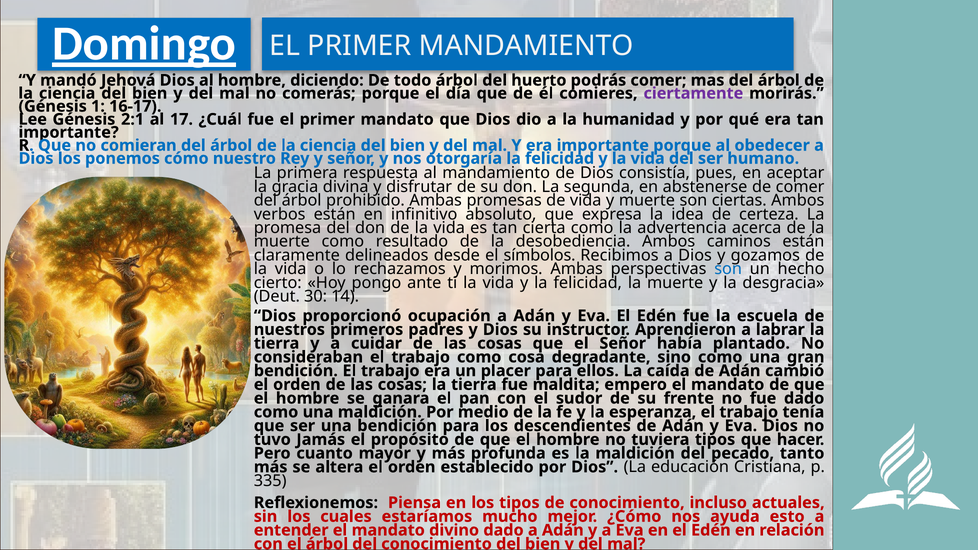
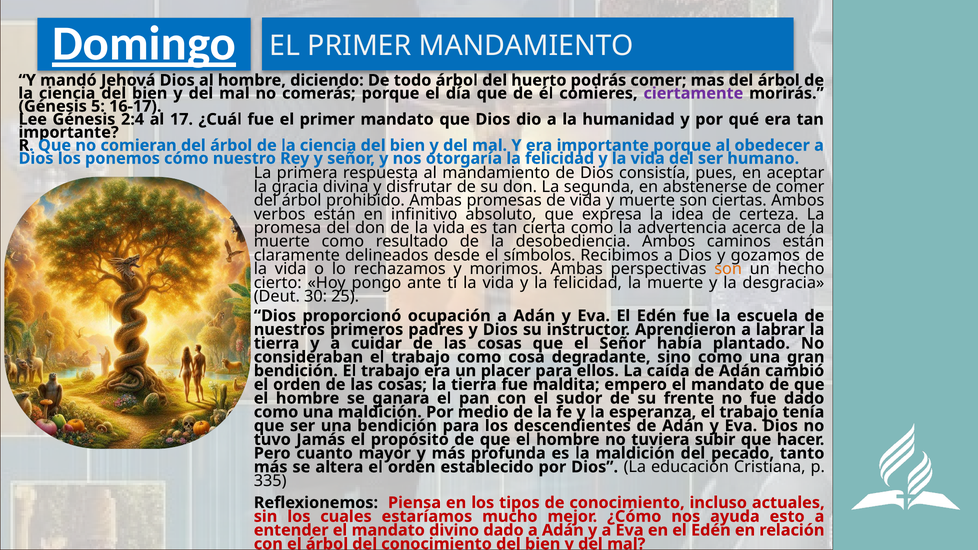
1: 1 -> 5
2:1: 2:1 -> 2:4
son at (728, 269) colour: blue -> orange
14: 14 -> 25
tuviera tipos: tipos -> subir
